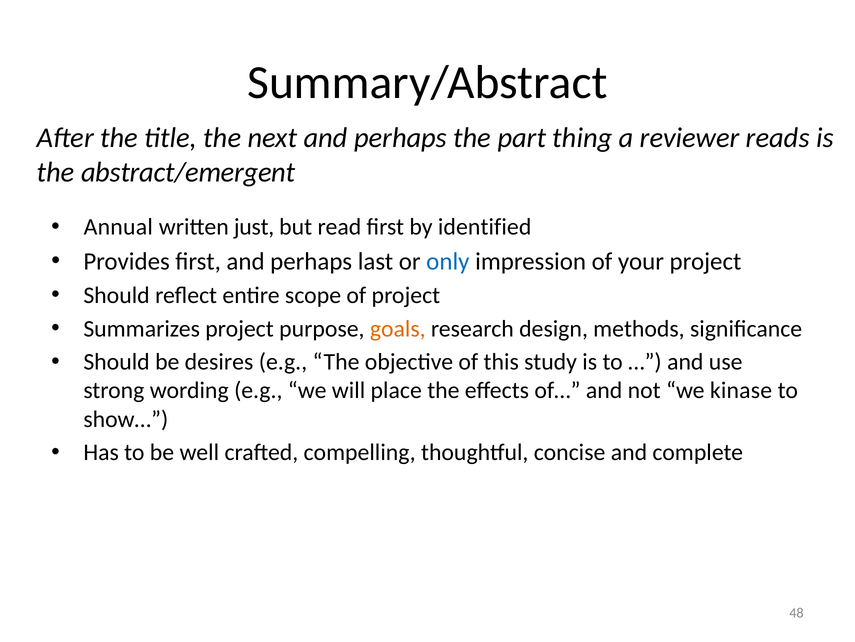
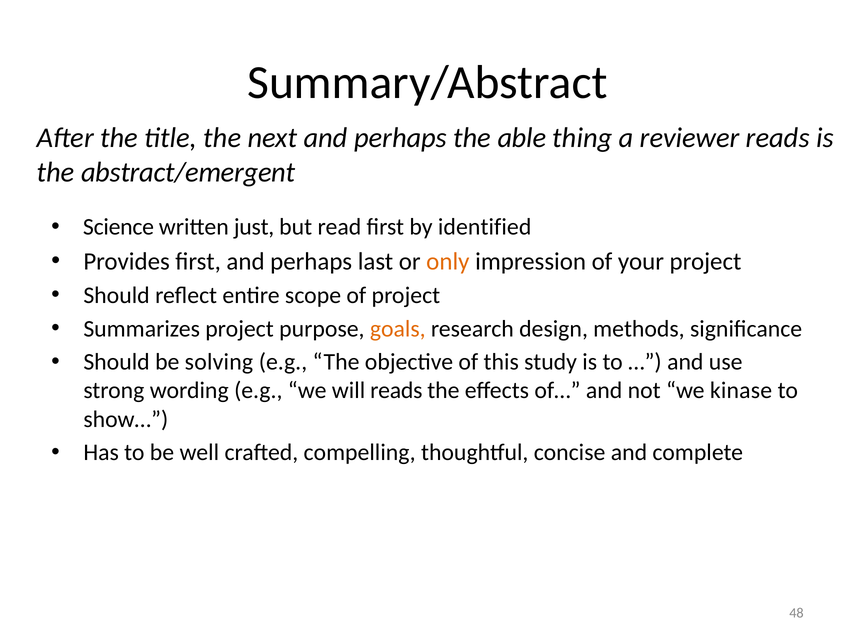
part: part -> able
Annual: Annual -> Science
only colour: blue -> orange
desires: desires -> solving
will place: place -> reads
